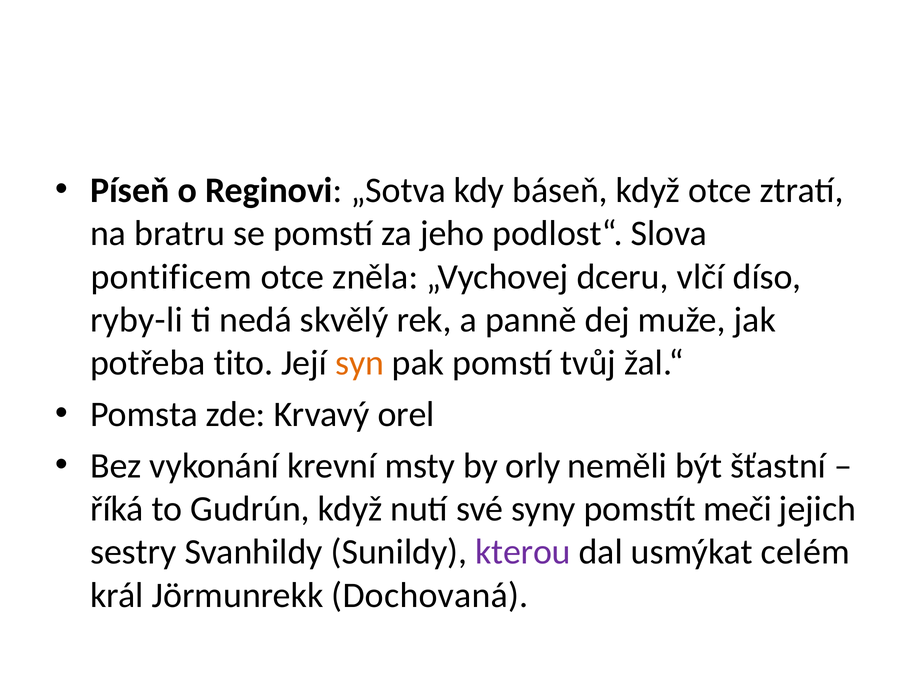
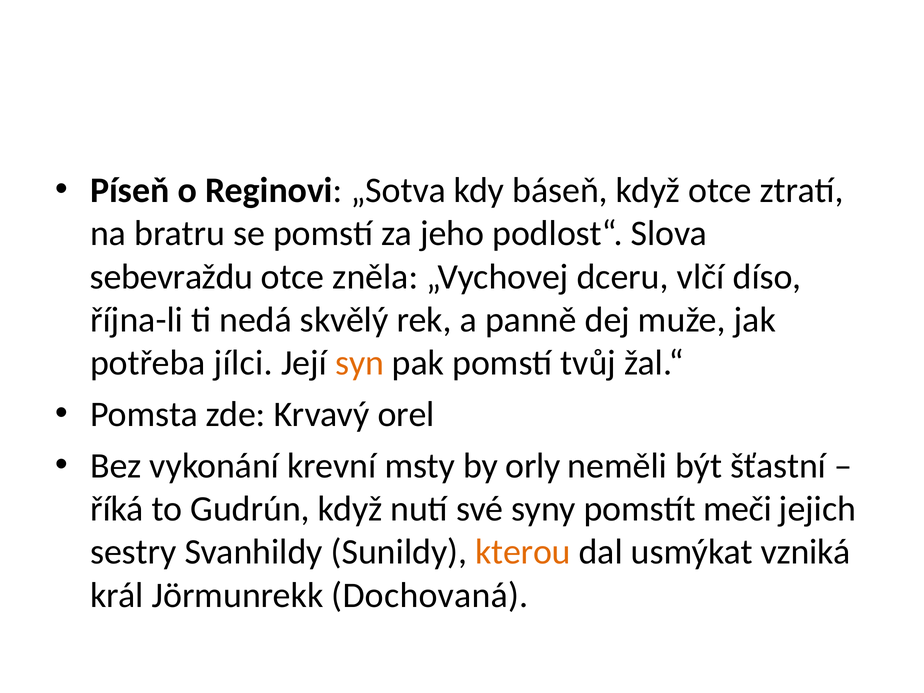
pontificem: pontificem -> sebevraždu
ryby-li: ryby-li -> října-li
tito: tito -> jílci
kterou colour: purple -> orange
celém: celém -> vzniká
